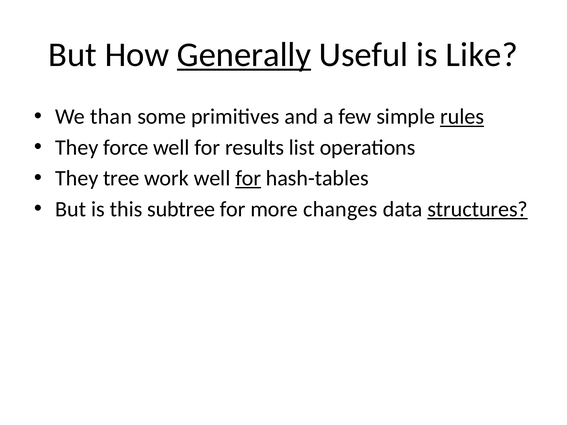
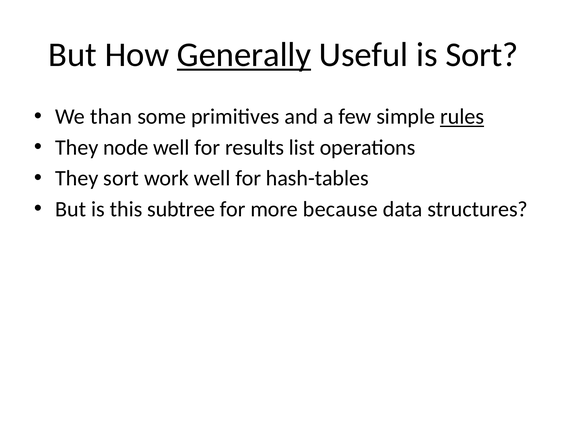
is Like: Like -> Sort
force: force -> node
They tree: tree -> sort
for at (248, 178) underline: present -> none
changes: changes -> because
structures underline: present -> none
